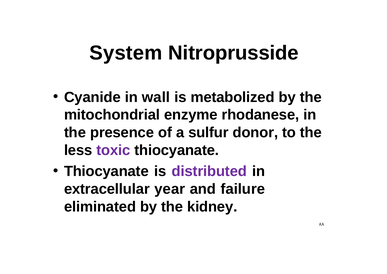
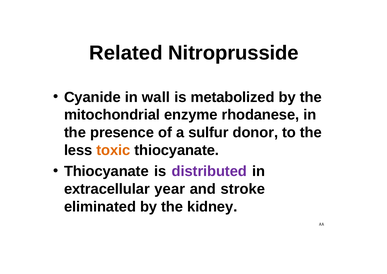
System: System -> Related
toxic colour: purple -> orange
failure: failure -> stroke
